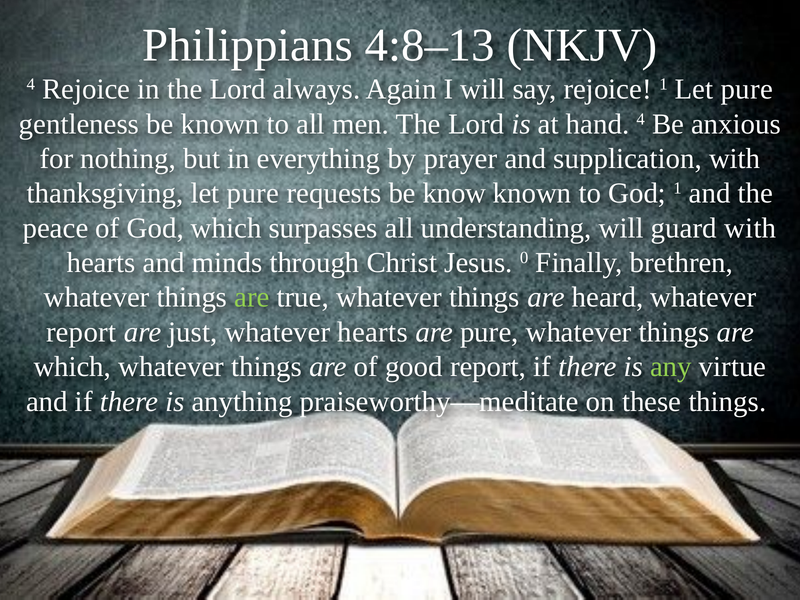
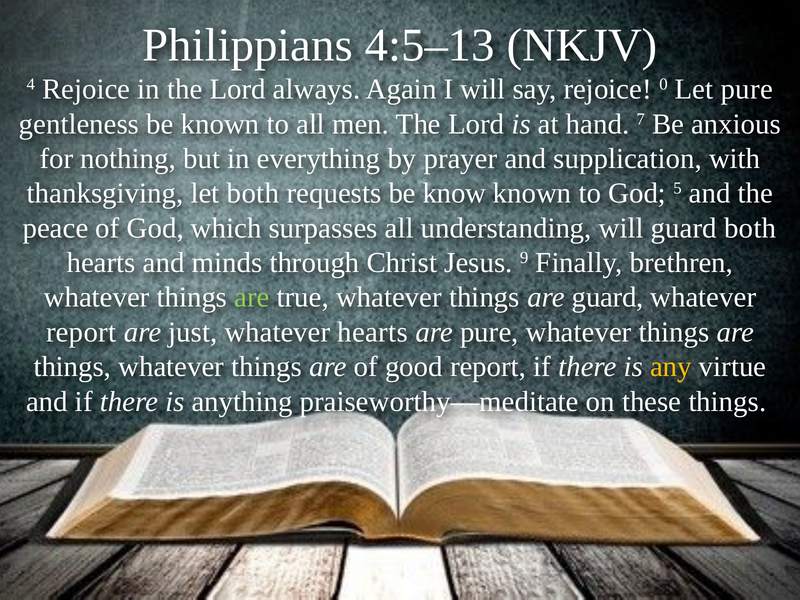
4:8–13: 4:8–13 -> 4:5–13
rejoice 1: 1 -> 0
hand 4: 4 -> 7
thanksgiving let pure: pure -> both
God 1: 1 -> 5
guard with: with -> both
0: 0 -> 9
are heard: heard -> guard
which at (72, 367): which -> things
any colour: light green -> yellow
